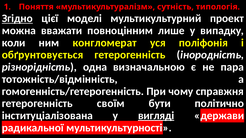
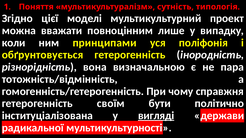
Згідно underline: present -> none
конгломерат: конгломерат -> принципами
одна: одна -> вона
